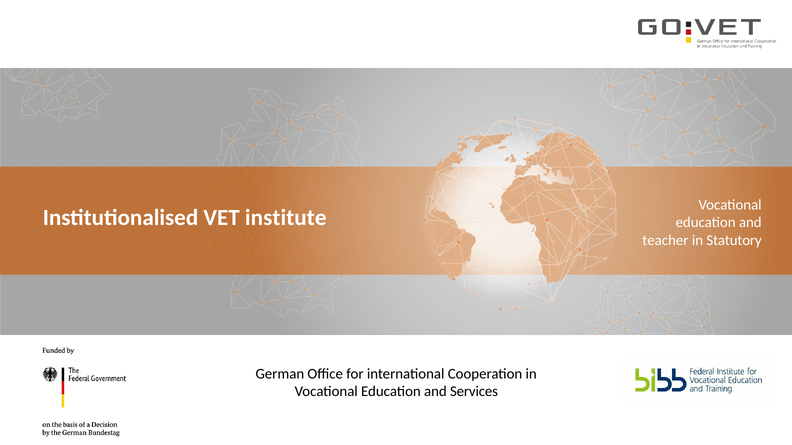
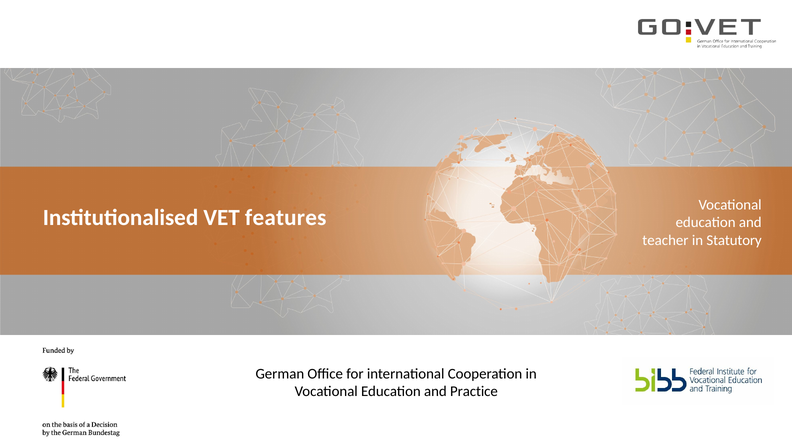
institute: institute -> features
Services: Services -> Practice
